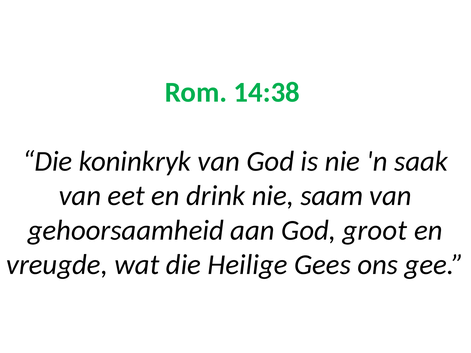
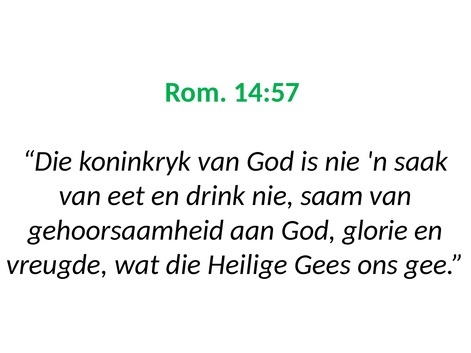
14:38: 14:38 -> 14:57
groot: groot -> glorie
